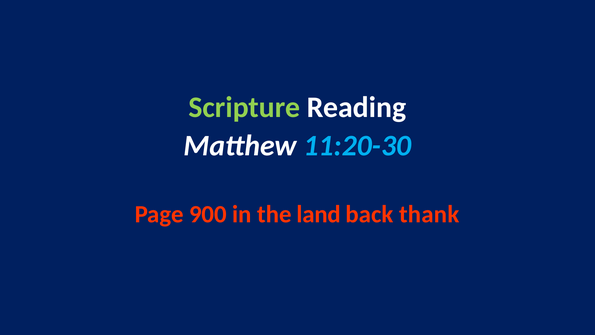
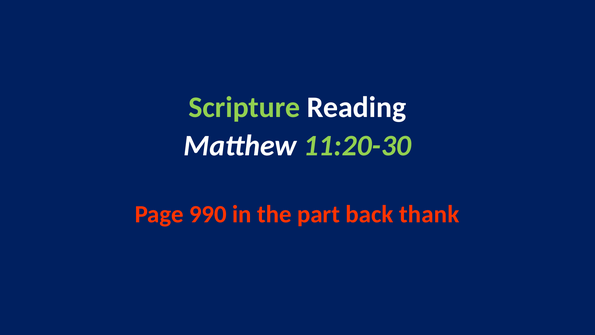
11:20-30 colour: light blue -> light green
900: 900 -> 990
land: land -> part
